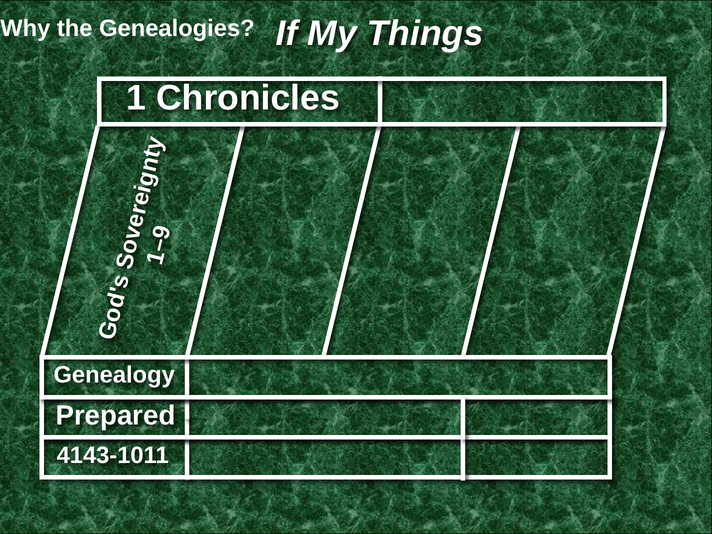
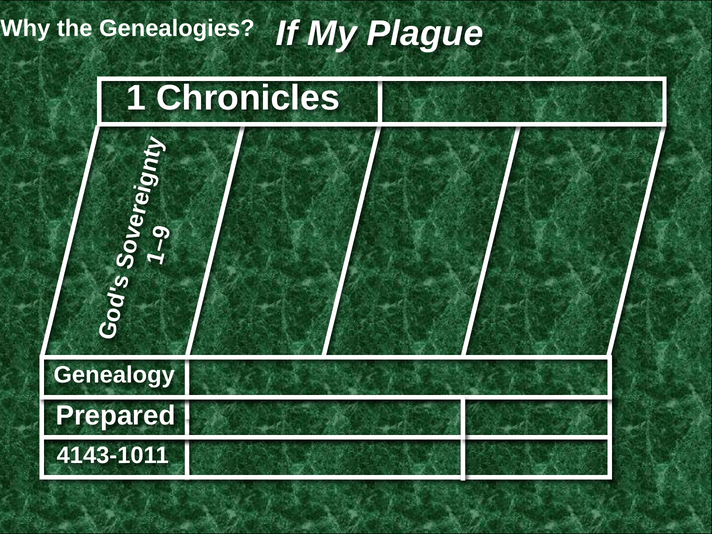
Things: Things -> Plague
